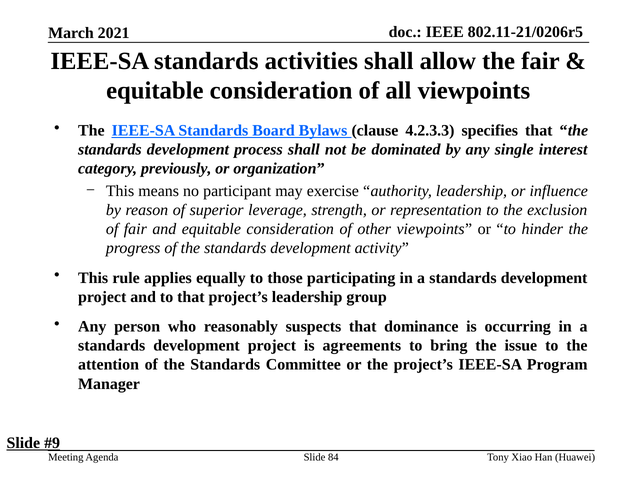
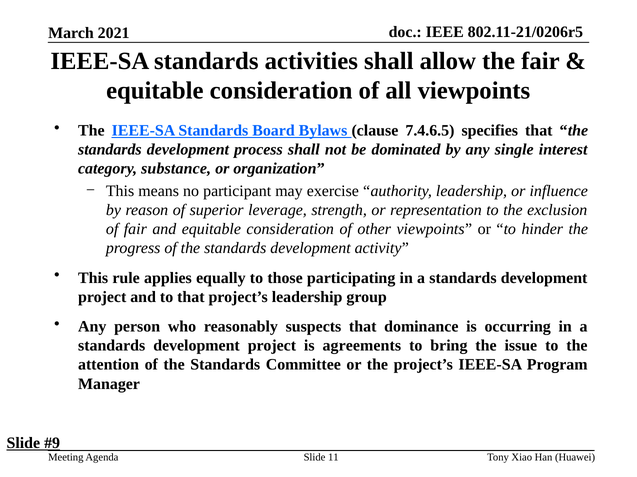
4.2.3.3: 4.2.3.3 -> 7.4.6.5
previously: previously -> substance
84: 84 -> 11
